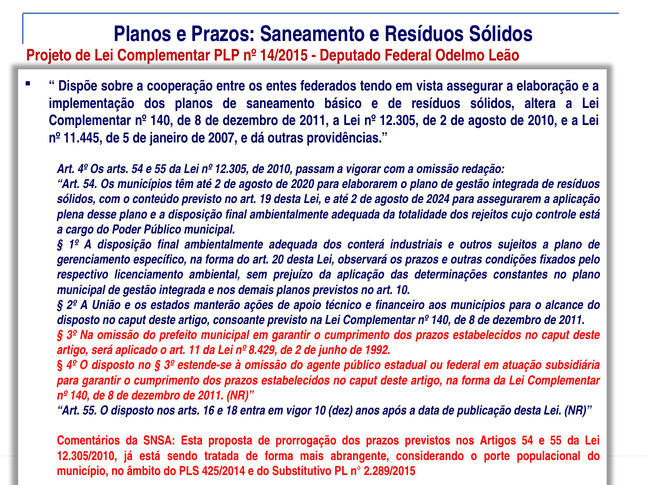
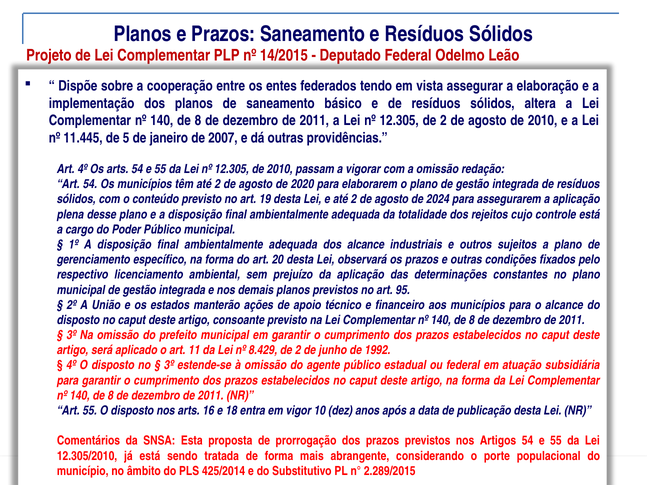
dos conterá: conterá -> alcance
art 10: 10 -> 95
